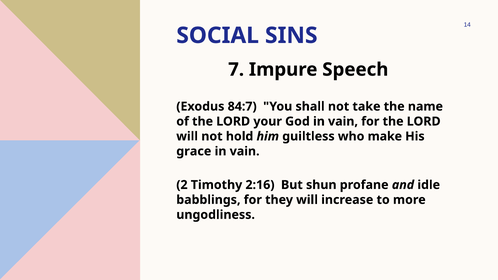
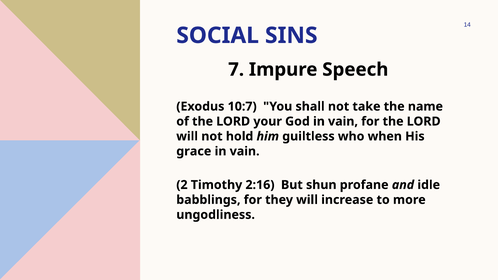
84:7: 84:7 -> 10:7
make: make -> when
